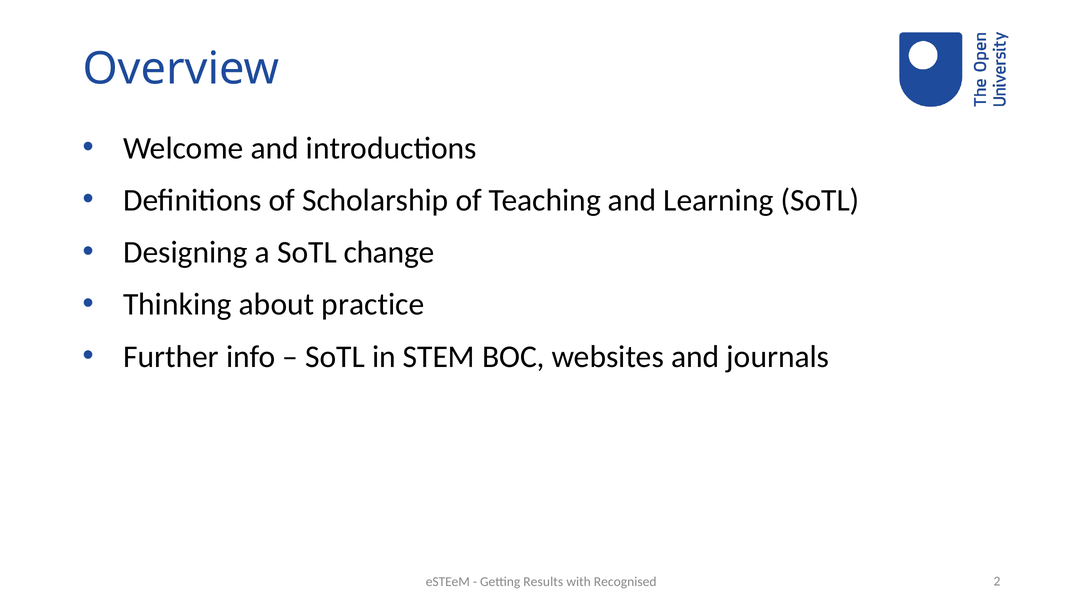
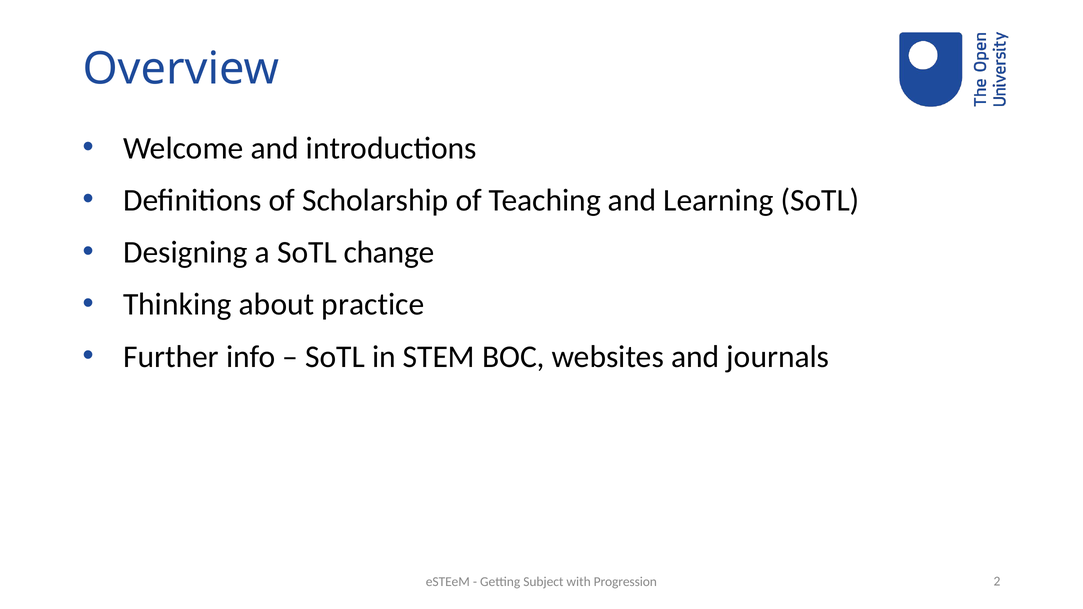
Results: Results -> Subject
Recognised: Recognised -> Progression
